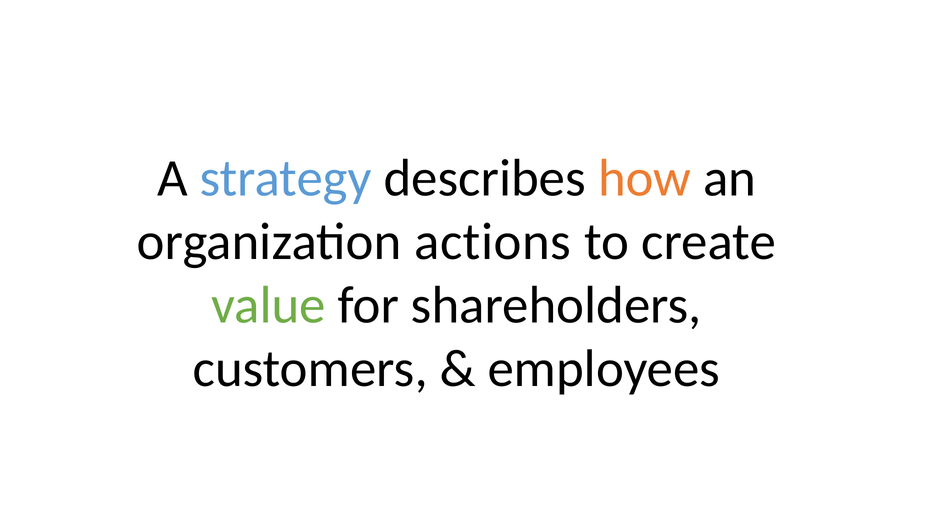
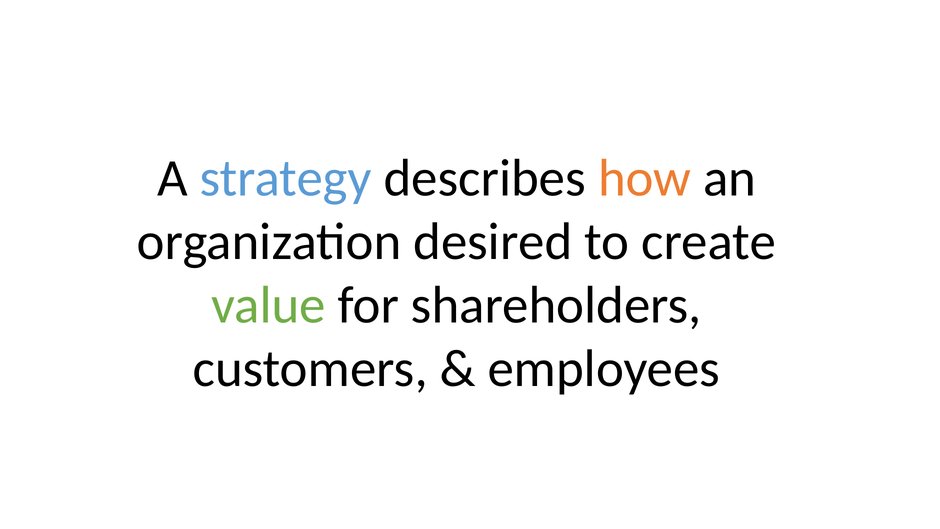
actions: actions -> desired
